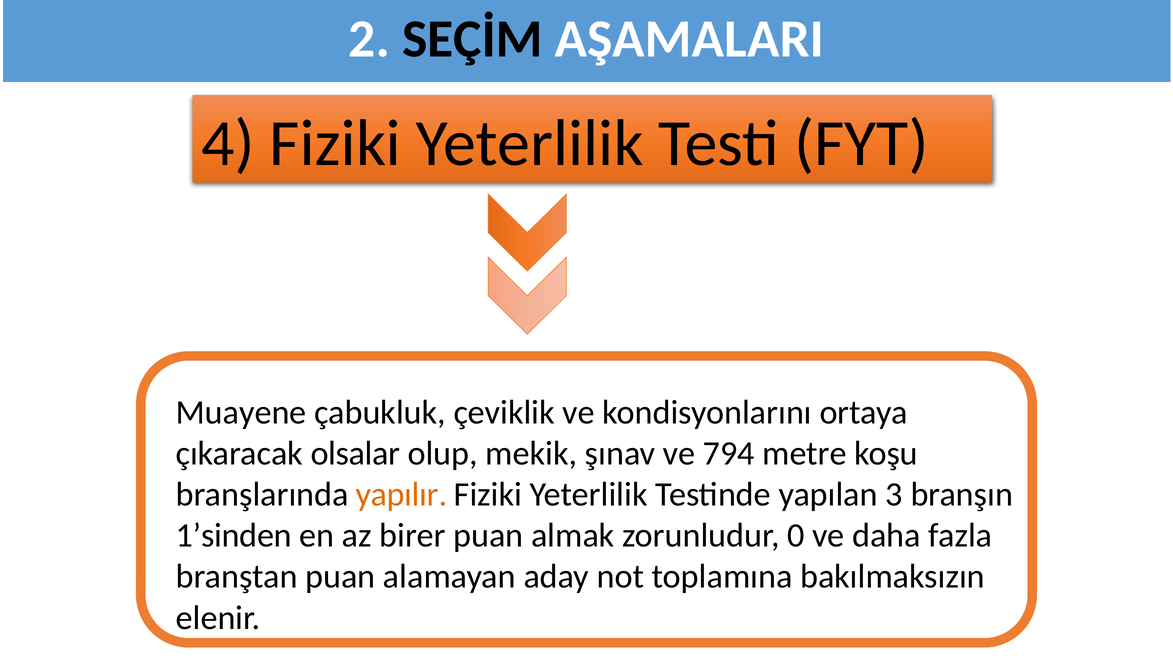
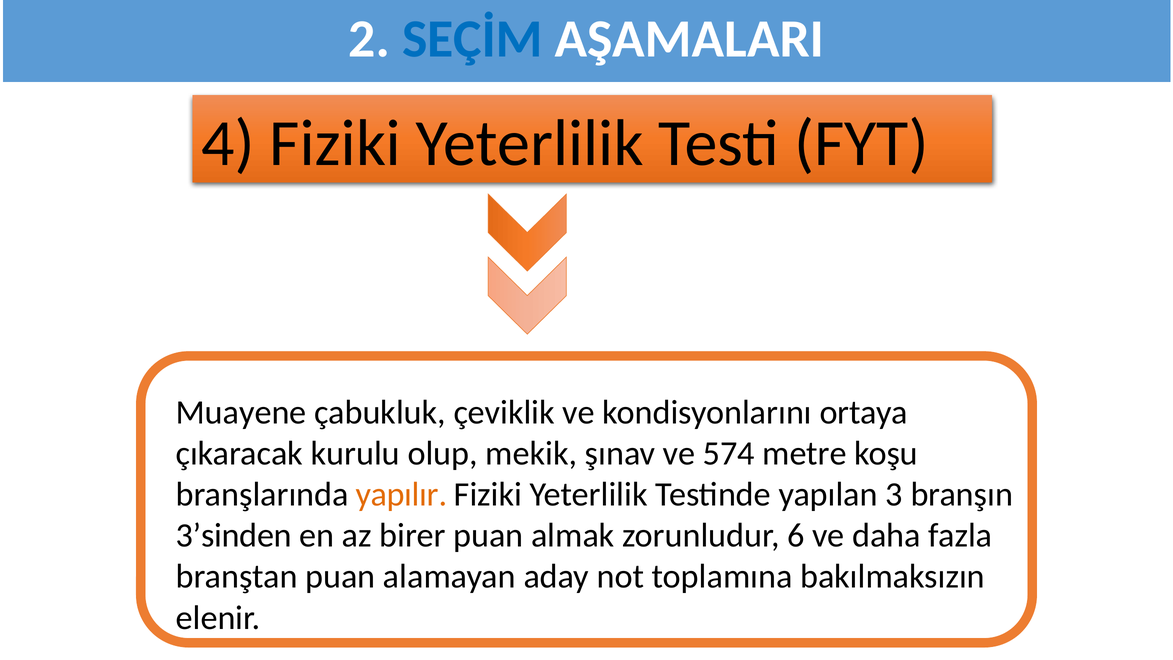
SEÇİM colour: black -> blue
olsalar: olsalar -> kurulu
794: 794 -> 574
1’sinden: 1’sinden -> 3’sinden
0: 0 -> 6
